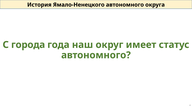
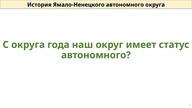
С города: города -> округа
